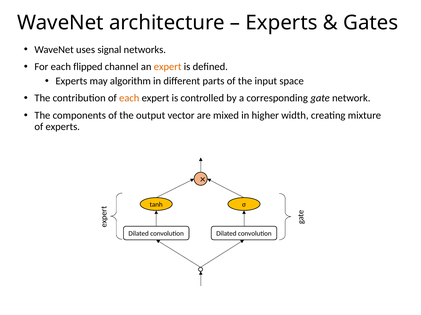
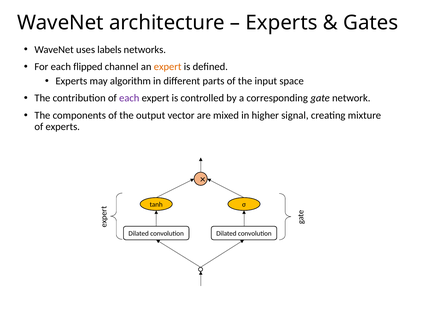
signal: signal -> labels
each at (129, 98) colour: orange -> purple
width: width -> signal
